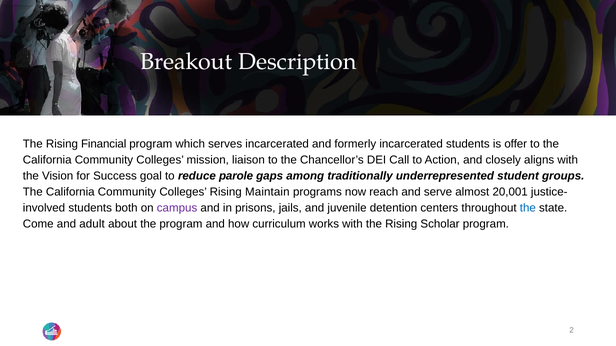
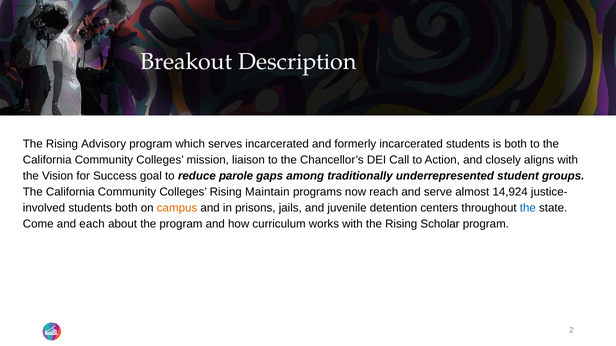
Financial: Financial -> Advisory
is offer: offer -> both
20,001: 20,001 -> 14,924
campus colour: purple -> orange
adult: adult -> each
